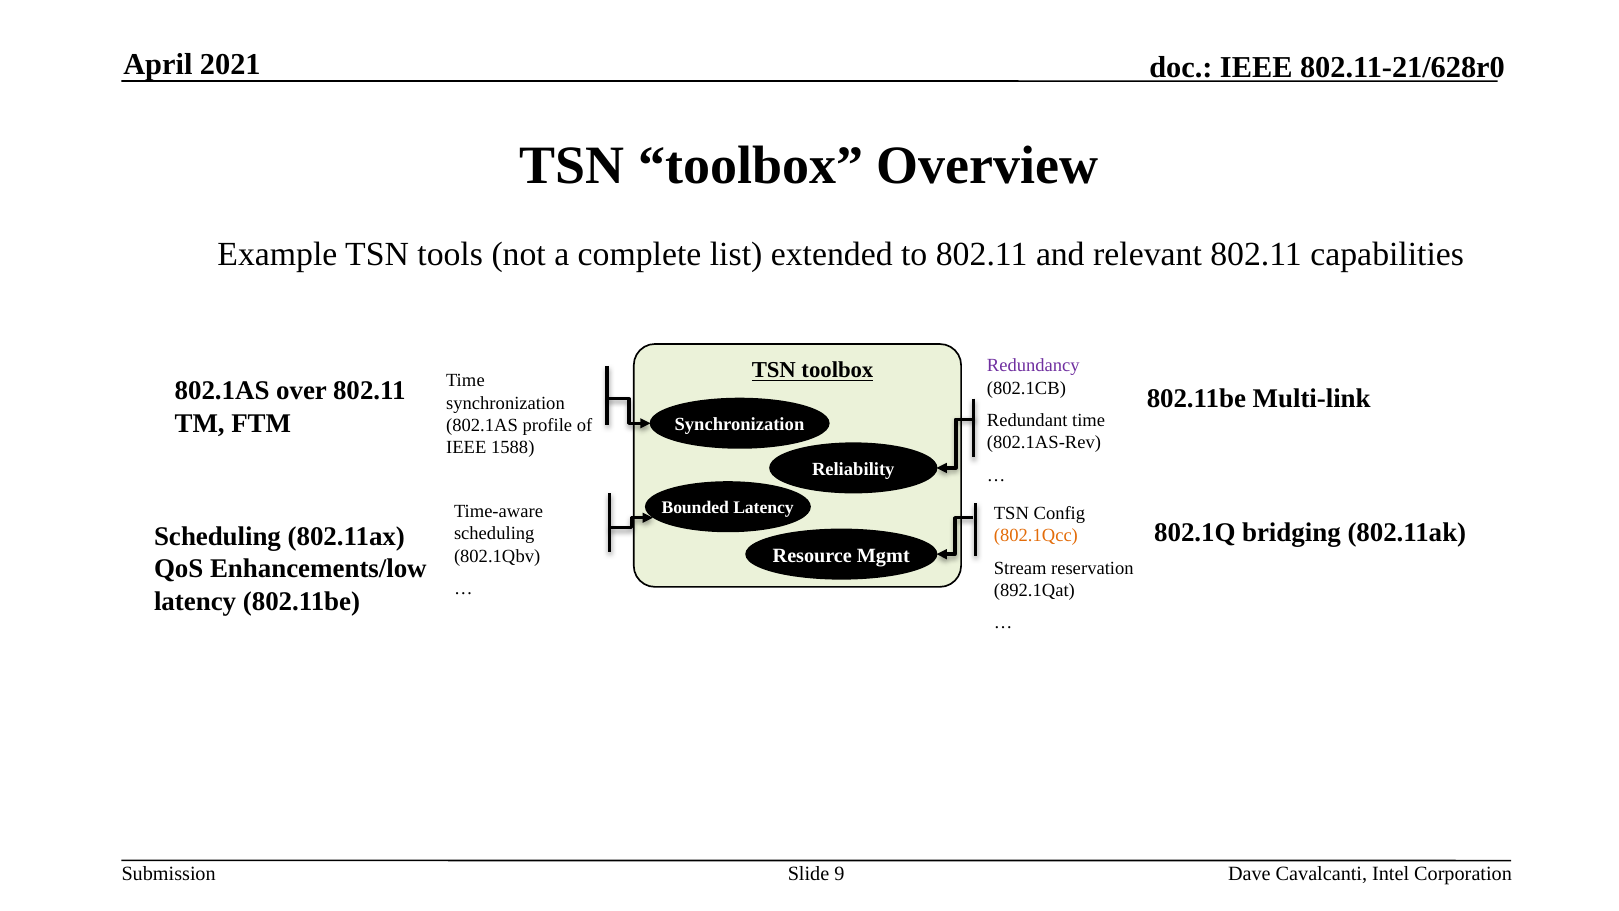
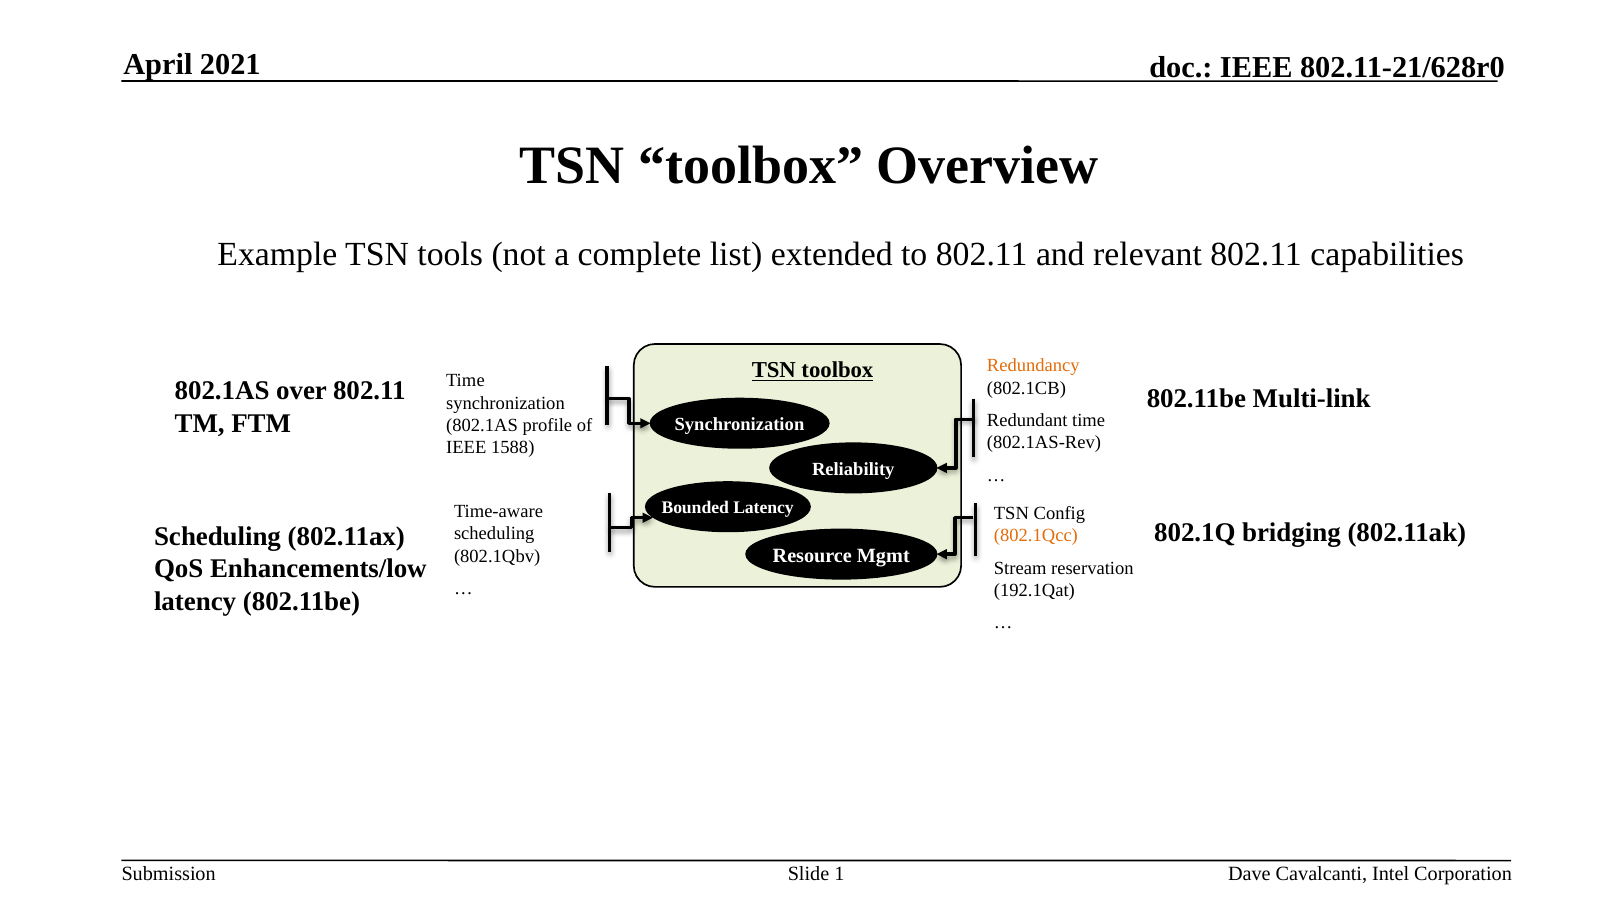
Redundancy colour: purple -> orange
892.1Qat: 892.1Qat -> 192.1Qat
9: 9 -> 1
